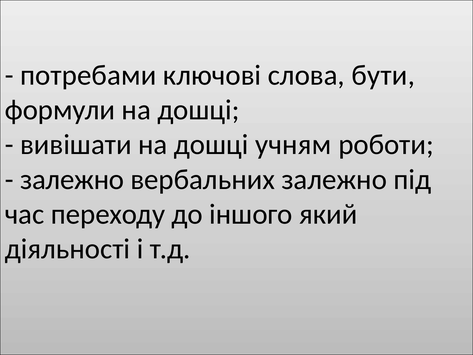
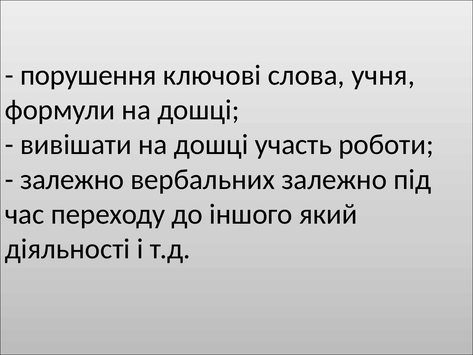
потребами: потребами -> порушення
бути: бути -> учня
учням: учням -> участь
